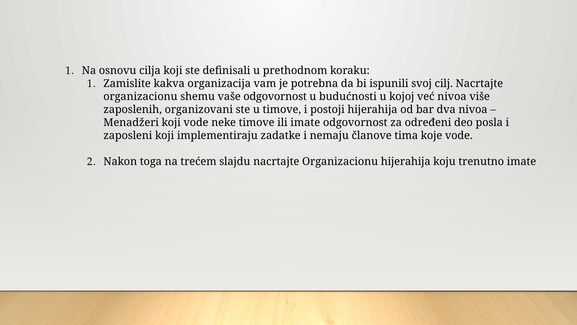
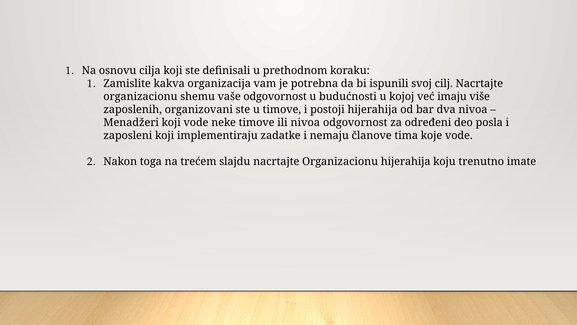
već nivoa: nivoa -> imaju
ili imate: imate -> nivoa
